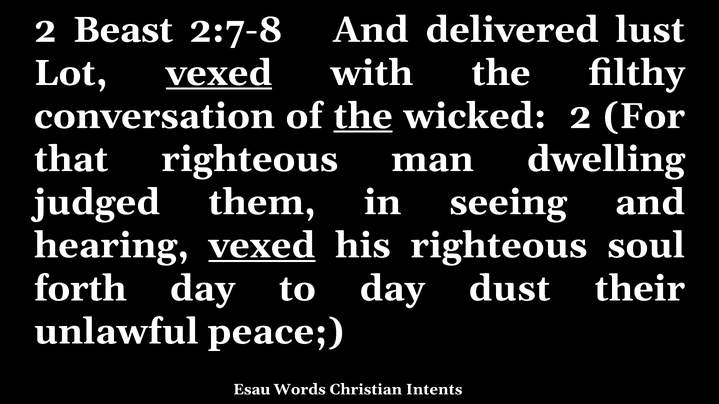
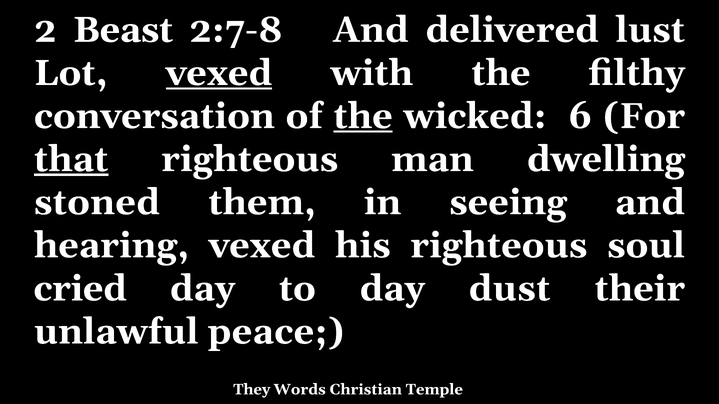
wicked 2: 2 -> 6
that underline: none -> present
judged: judged -> stoned
vexed at (262, 246) underline: present -> none
forth: forth -> cried
Esau: Esau -> They
Intents: Intents -> Temple
